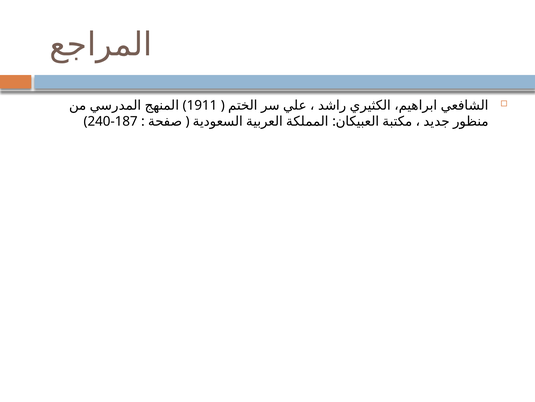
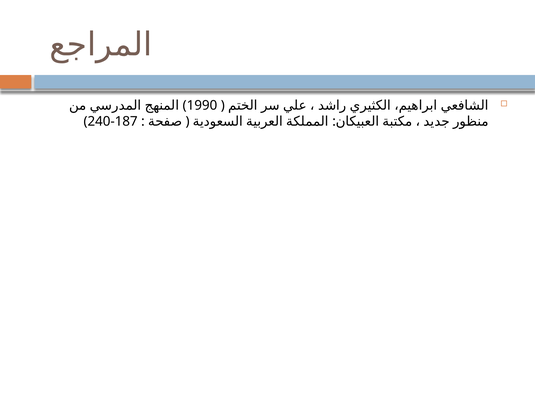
1911: 1911 -> 1990
